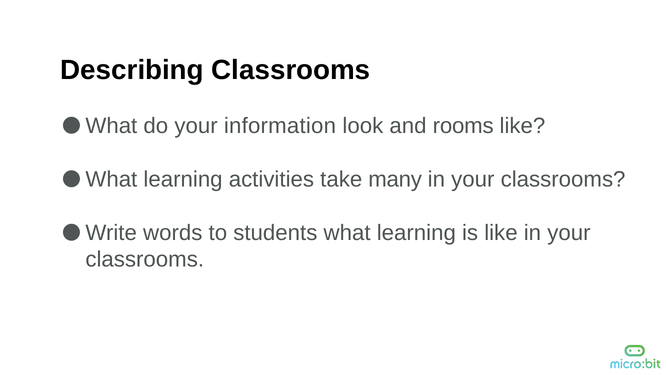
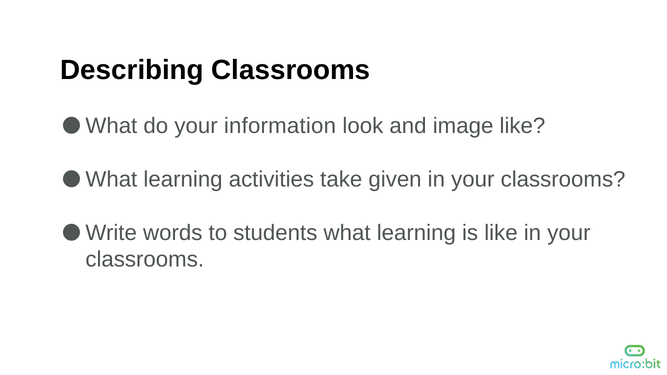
rooms: rooms -> image
many: many -> given
